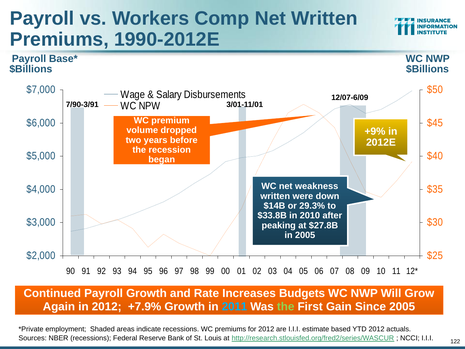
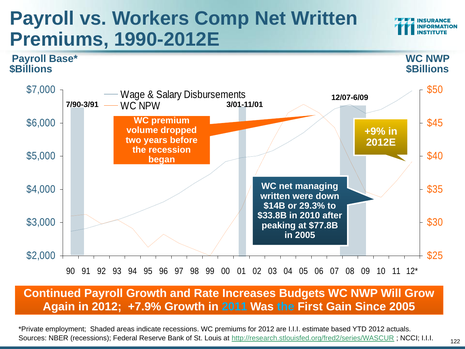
weakness: weakness -> managing
$27.8B: $27.8B -> $77.8B
the at (286, 306) colour: light green -> light blue
